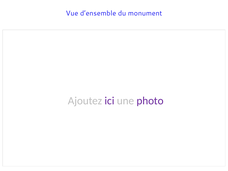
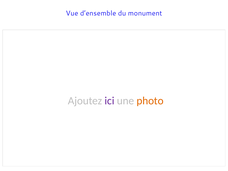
photo colour: purple -> orange
